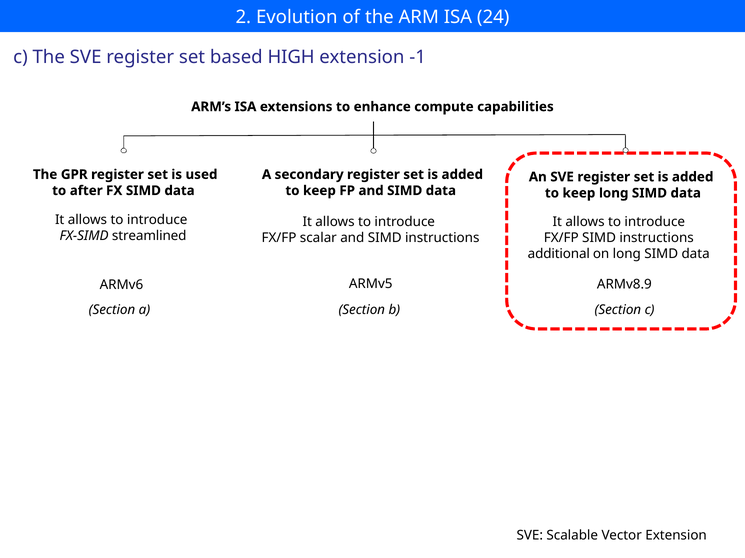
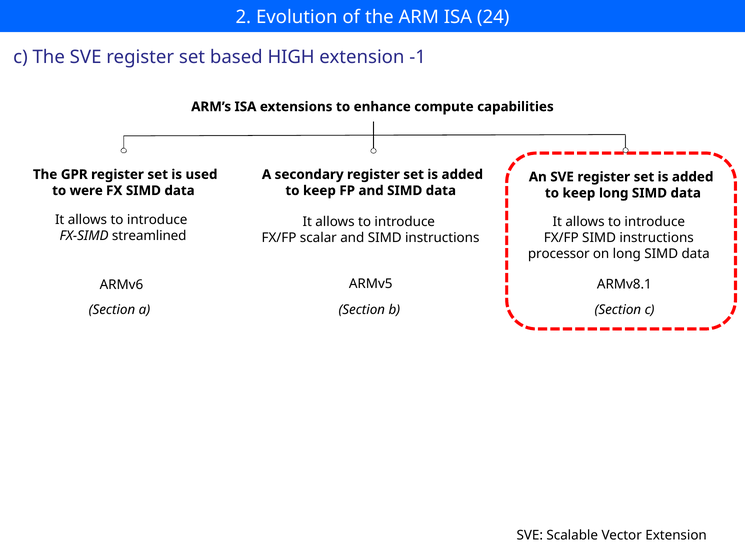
after: after -> were
additional: additional -> processor
ARMv8.9: ARMv8.9 -> ARMv8.1
